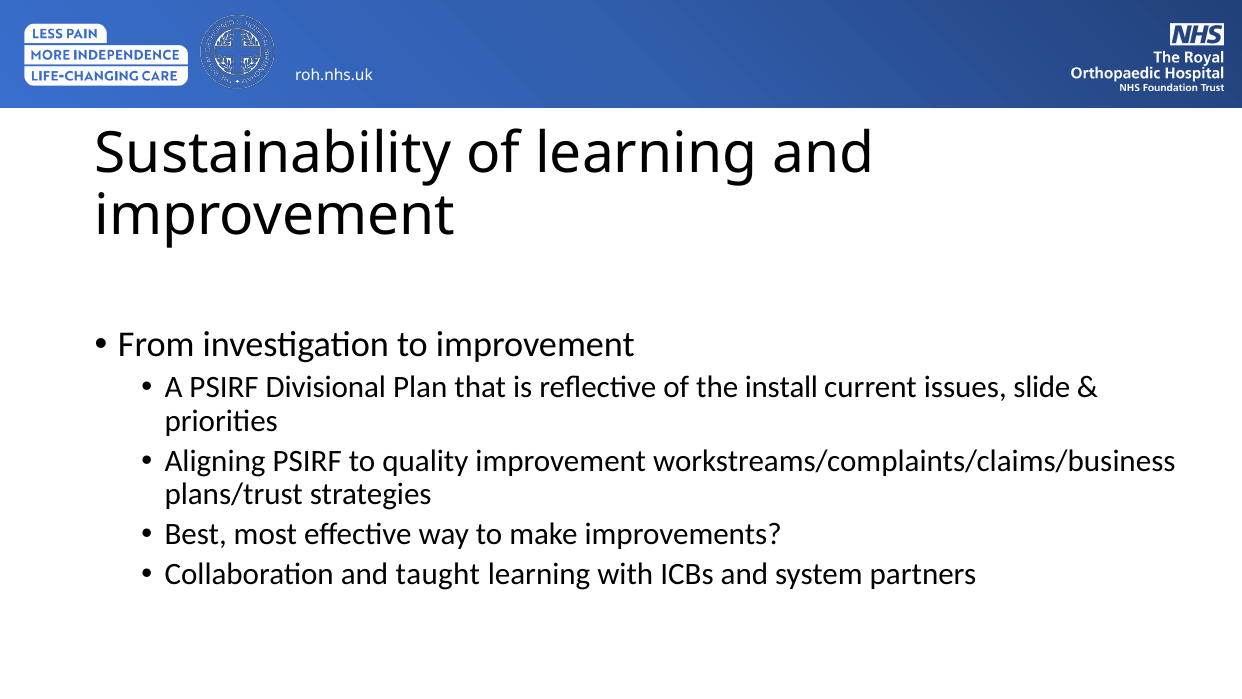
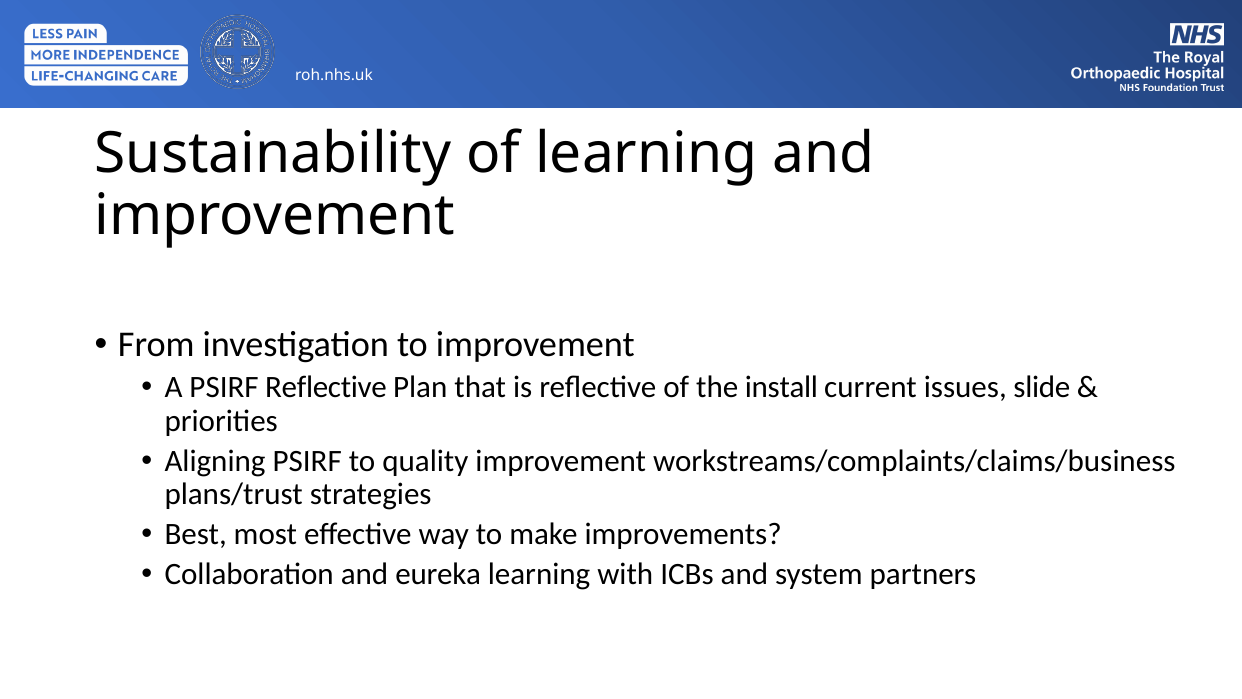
PSIRF Divisional: Divisional -> Reflective
taught: taught -> eureka
